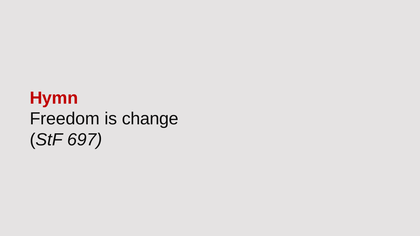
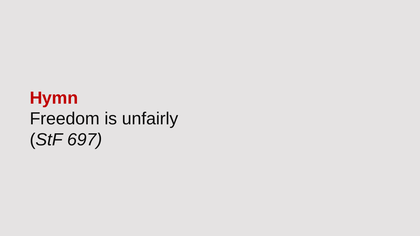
change: change -> unfairly
